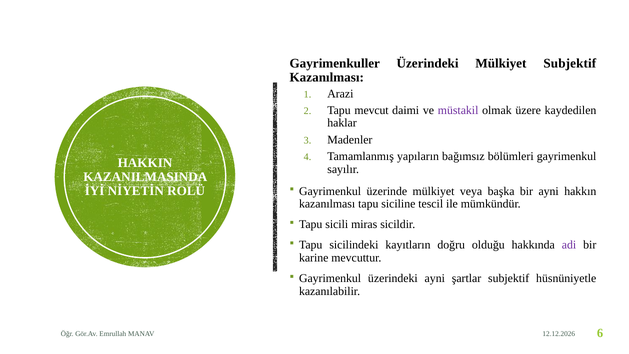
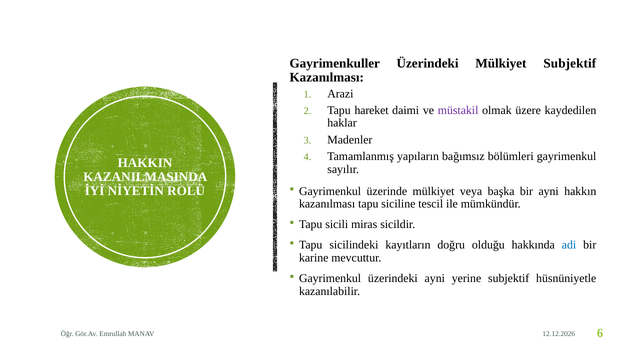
mevcut: mevcut -> hareket
adi colour: purple -> blue
şartlar: şartlar -> yerine
